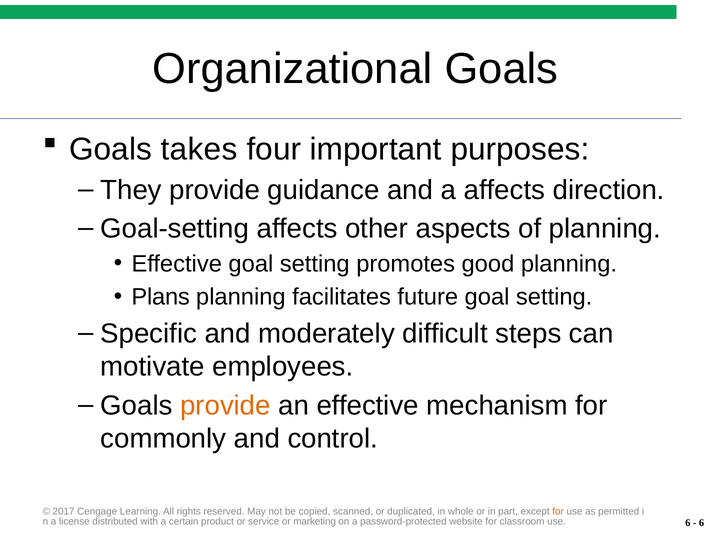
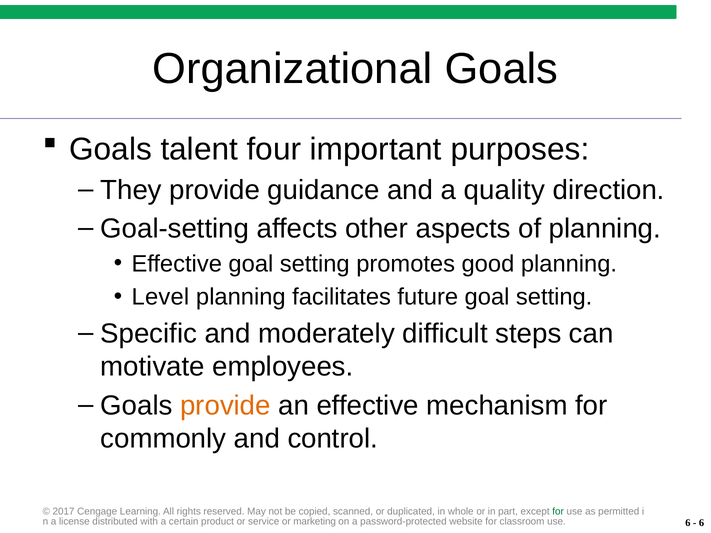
takes: takes -> talent
a affects: affects -> quality
Plans: Plans -> Level
for at (558, 512) colour: orange -> green
